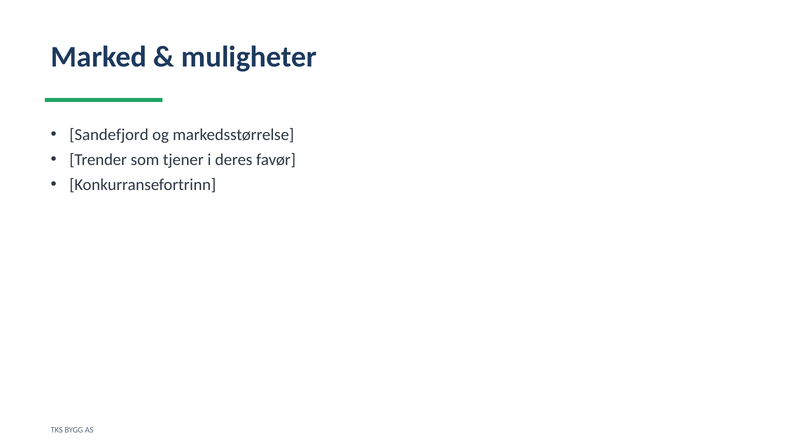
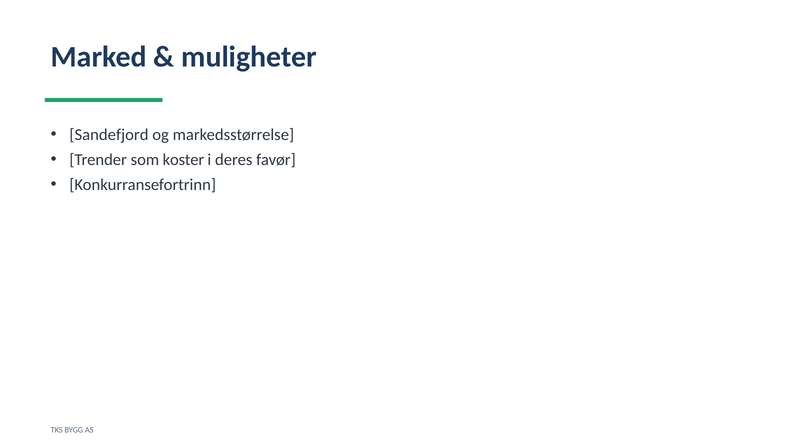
tjener: tjener -> koster
